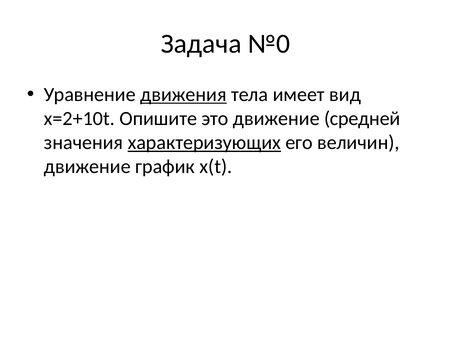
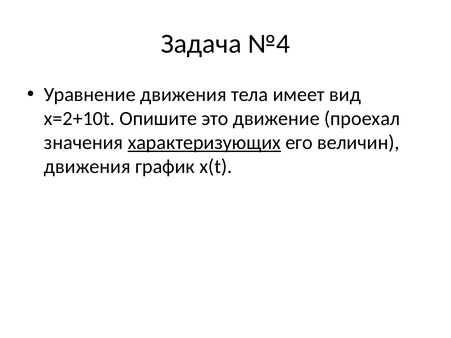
№0: №0 -> №4
движения at (183, 95) underline: present -> none
средней: средней -> проехал
движение at (87, 167): движение -> движения
